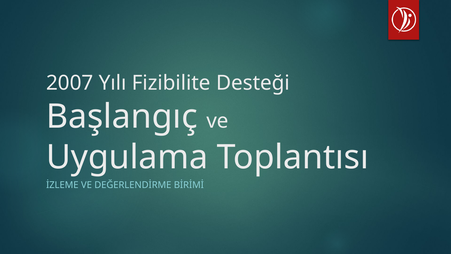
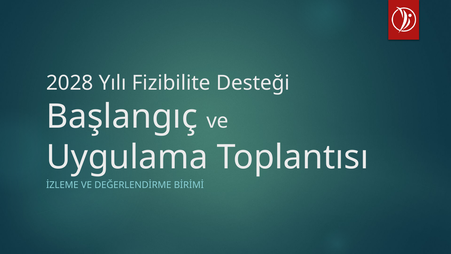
2007: 2007 -> 2028
